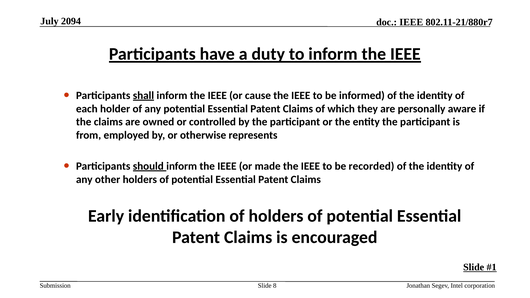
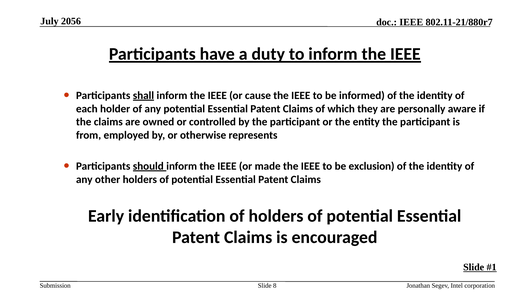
2094: 2094 -> 2056
recorded: recorded -> exclusion
